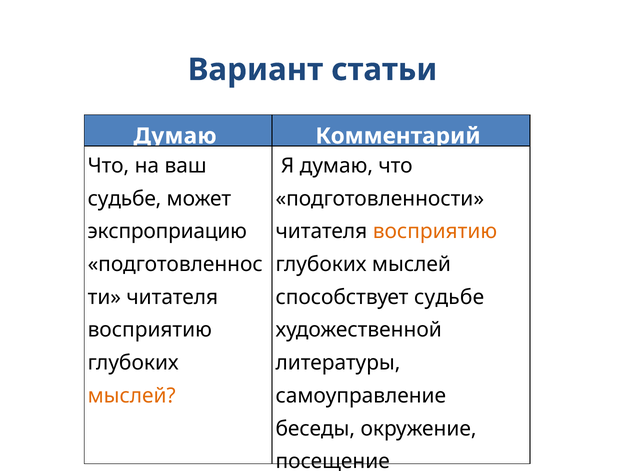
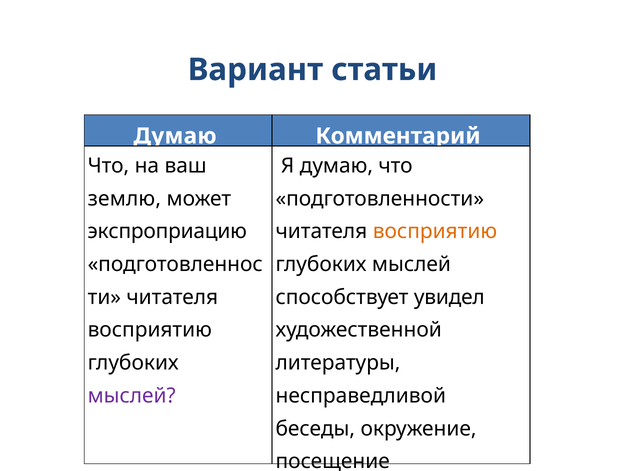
судьбе at (125, 198): судьбе -> землю
способствует судьбе: судьбе -> увидел
мыслей at (132, 395) colour: orange -> purple
самоуправление: самоуправление -> несправедливой
